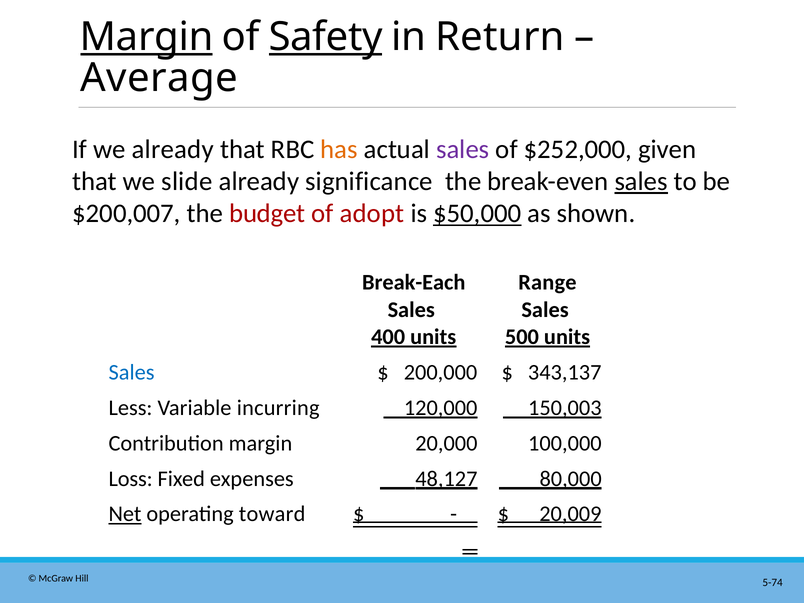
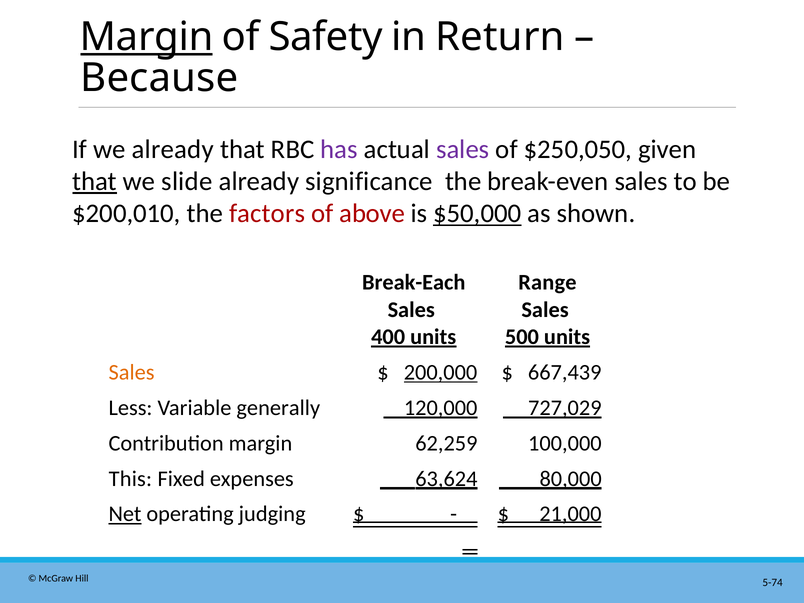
Safety underline: present -> none
Average: Average -> Because
has colour: orange -> purple
$252,000: $252,000 -> $250,050
that at (95, 181) underline: none -> present
sales at (641, 181) underline: present -> none
$200,007: $200,007 -> $200,010
budget: budget -> factors
adopt: adopt -> above
Sales at (132, 372) colour: blue -> orange
200,000 underline: none -> present
343,137: 343,137 -> 667,439
incurring: incurring -> generally
150,003: 150,003 -> 727,029
20,000: 20,000 -> 62,259
Loss: Loss -> This
48,127: 48,127 -> 63,624
toward: toward -> judging
20,009: 20,009 -> 21,000
